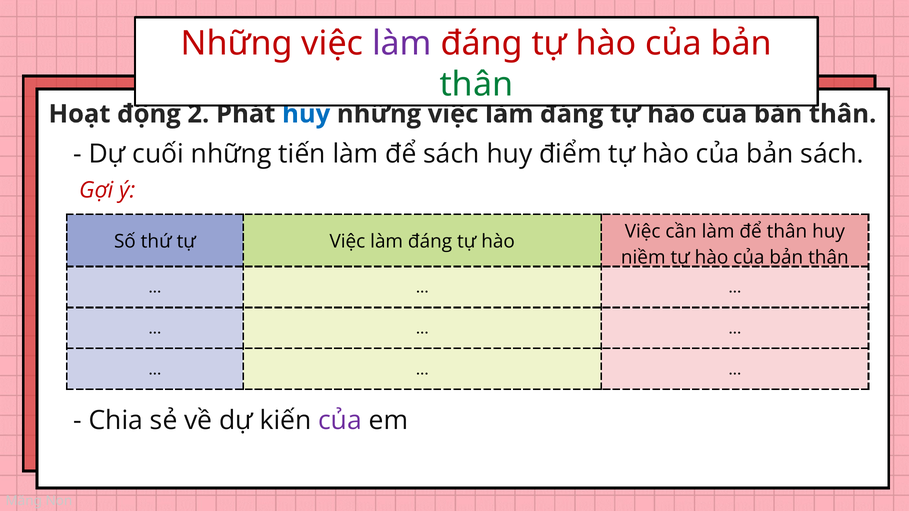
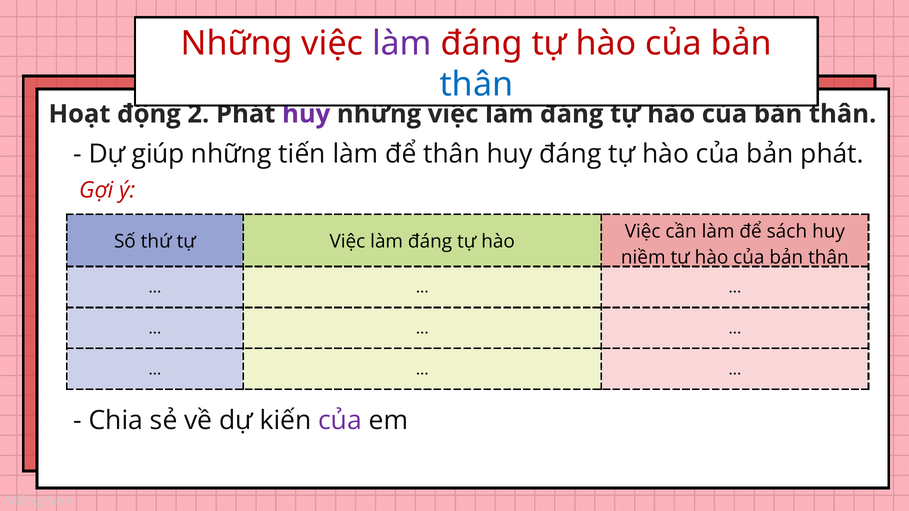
thân at (476, 84) colour: green -> blue
huy at (306, 114) colour: blue -> purple
cuối: cuối -> giúp
để sách: sách -> thân
huy điểm: điểm -> đáng
bản sách: sách -> phát
để thân: thân -> sách
